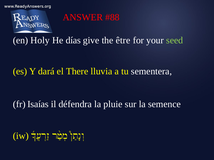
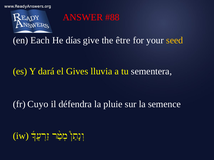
Holy: Holy -> Each
seed colour: light green -> yellow
There: There -> Gives
Isaías: Isaías -> Cuyo
